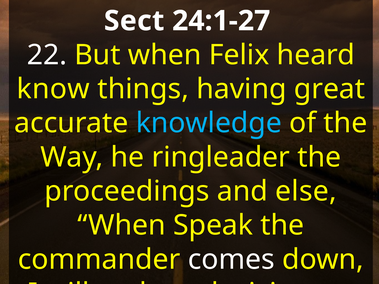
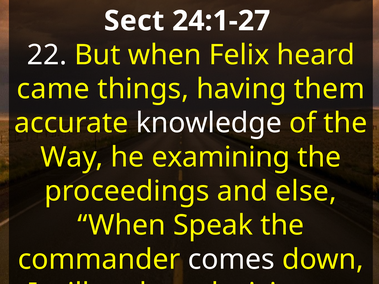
know: know -> came
great: great -> them
knowledge colour: light blue -> white
ringleader: ringleader -> examining
